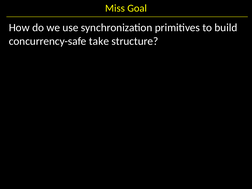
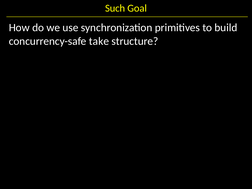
Miss: Miss -> Such
